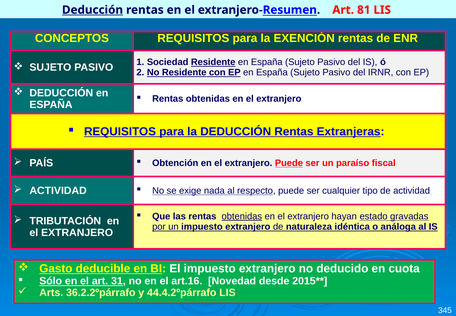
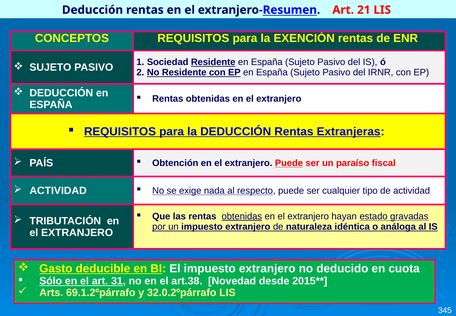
Deducción at (92, 10) underline: present -> none
81: 81 -> 21
art.16: art.16 -> art.38
36.2.2ºpárrafo: 36.2.2ºpárrafo -> 69.1.2ºpárrafo
44.4.2ºpárrafo: 44.4.2ºpárrafo -> 32.0.2ºpárrafo
